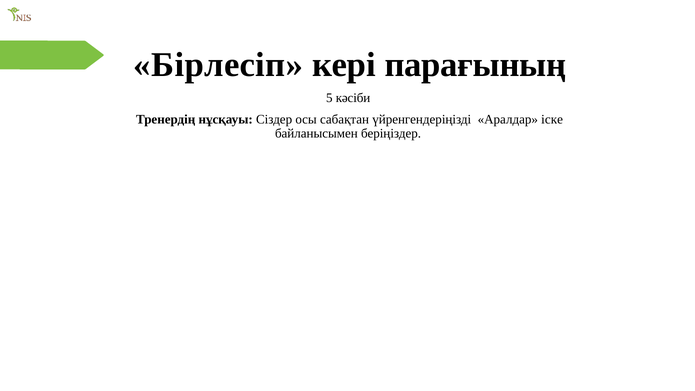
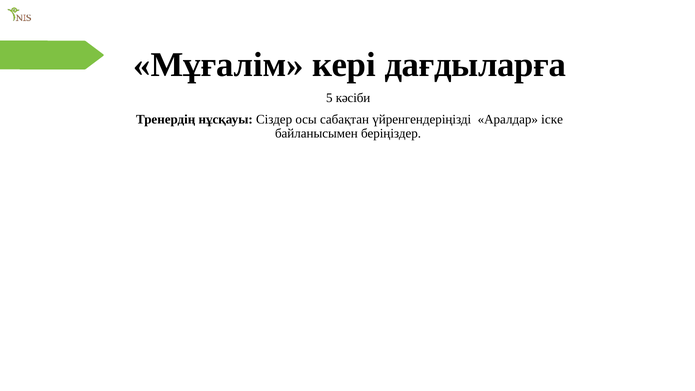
Бірлесіп: Бірлесіп -> Мұғалім
парағының: парағының -> дағдыларға
